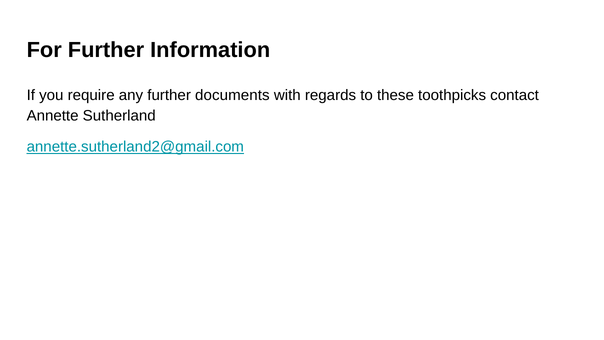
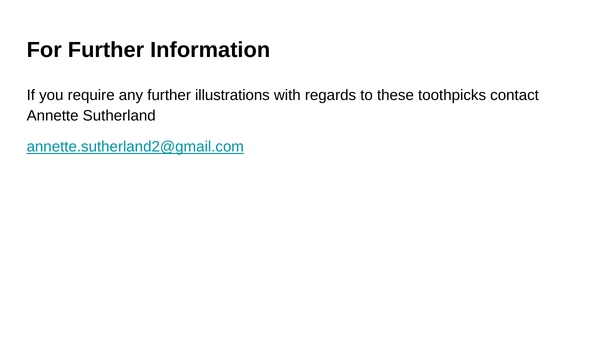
documents: documents -> illustrations
